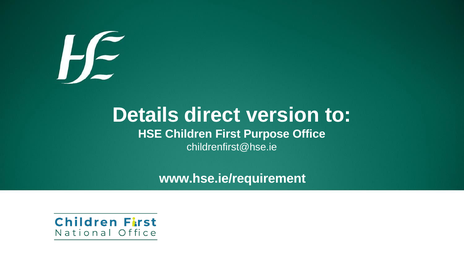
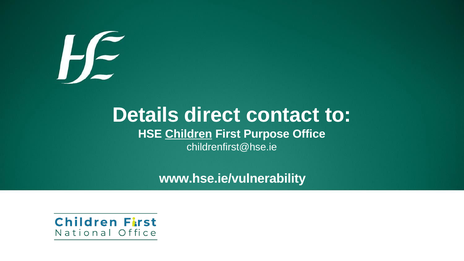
version: version -> contact
Children underline: none -> present
www.hse.ie/requirement: www.hse.ie/requirement -> www.hse.ie/vulnerability
